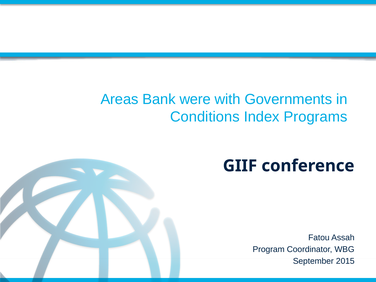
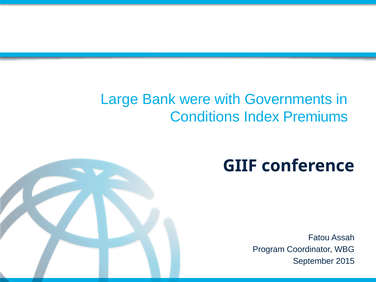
Areas: Areas -> Large
Programs: Programs -> Premiums
